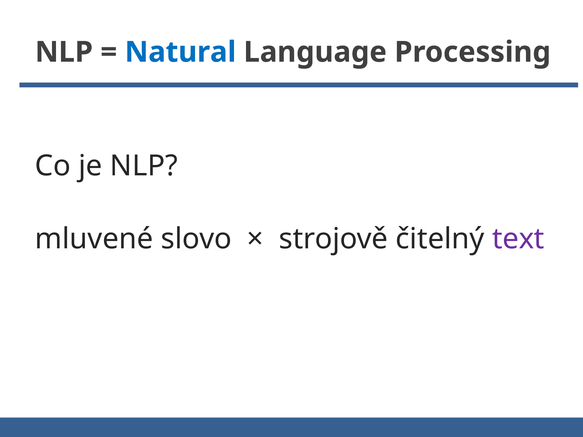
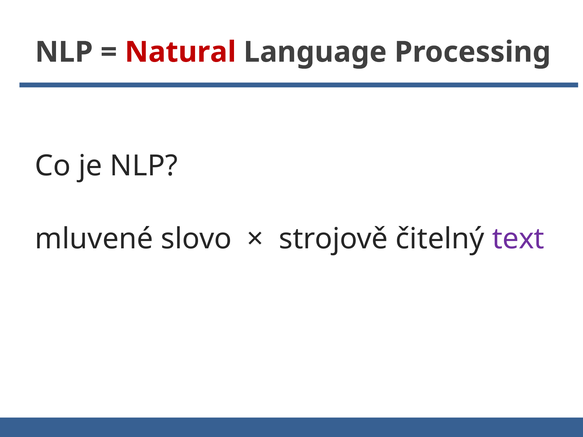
Natural colour: blue -> red
